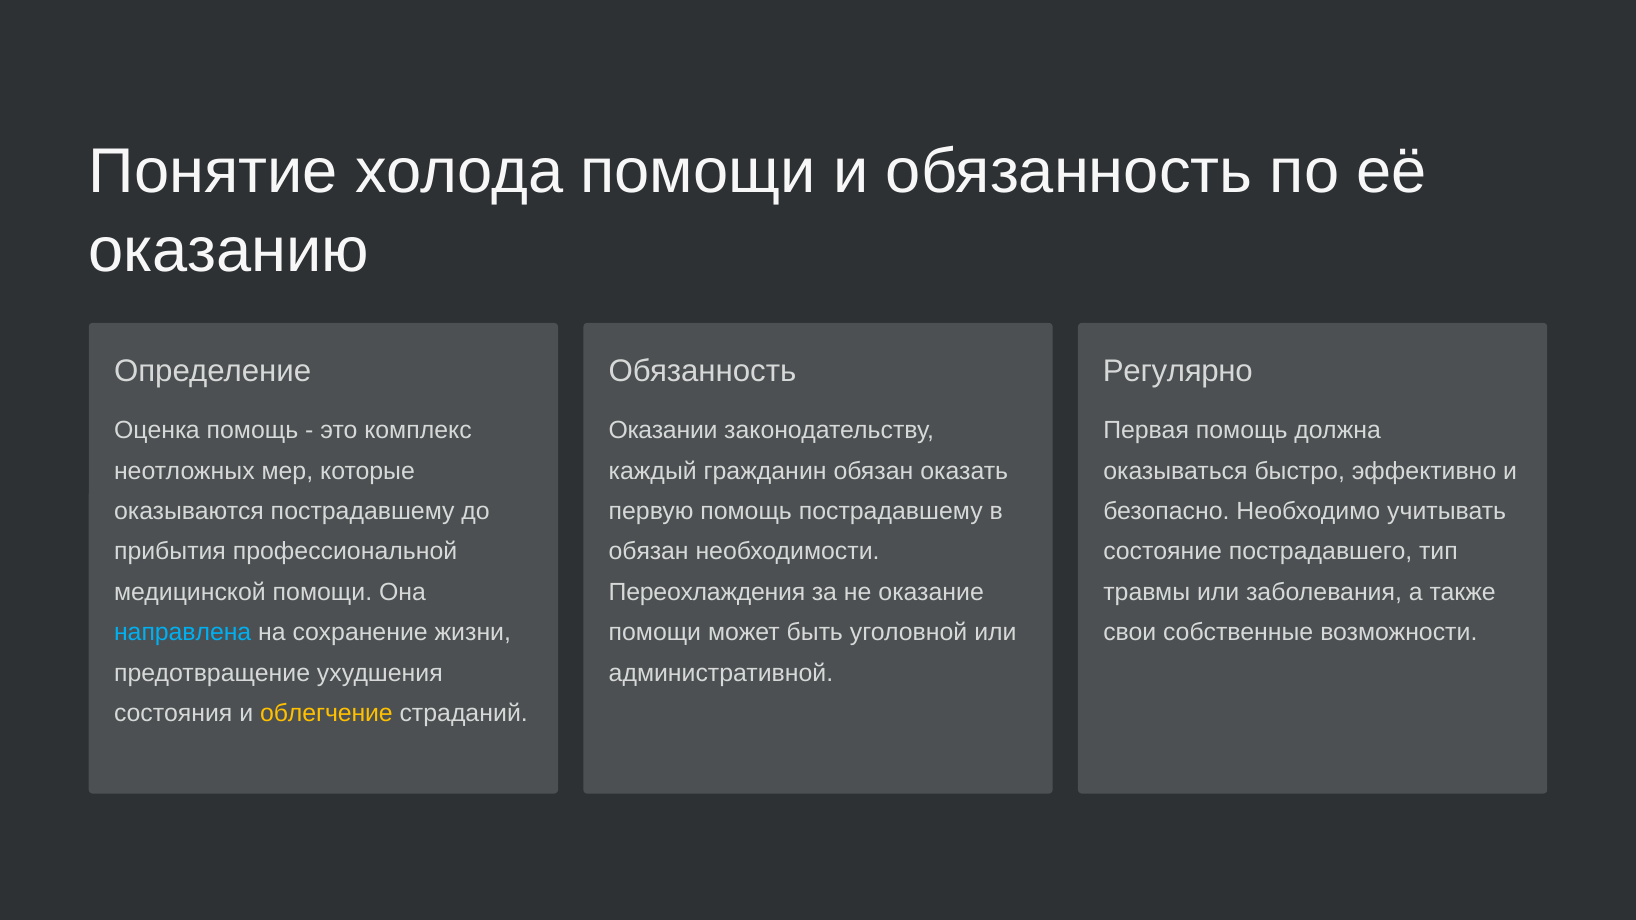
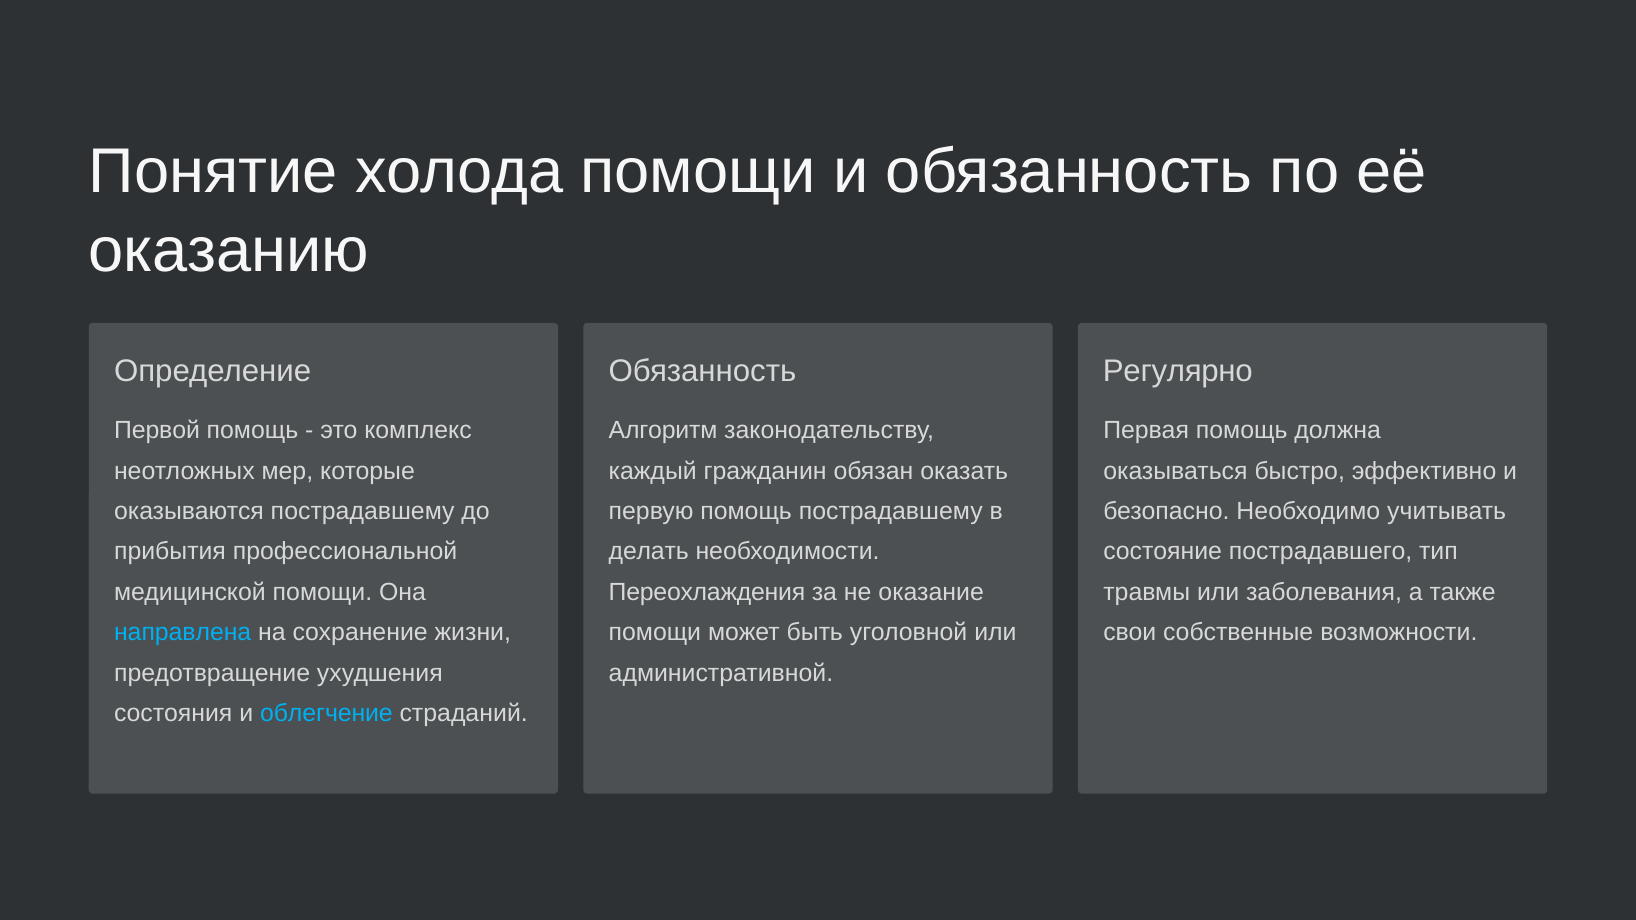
Оценка: Оценка -> Первой
Оказании: Оказании -> Алгоритм
обязан at (649, 552): обязан -> делать
облегчение colour: yellow -> light blue
